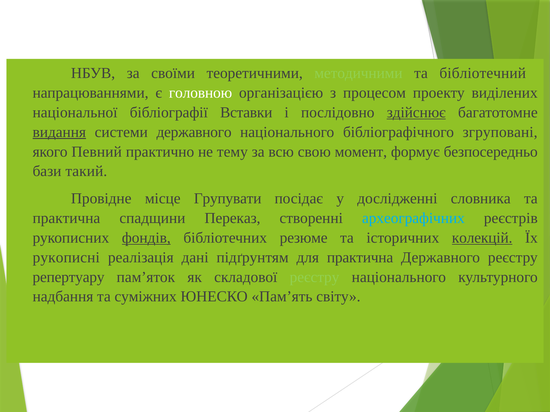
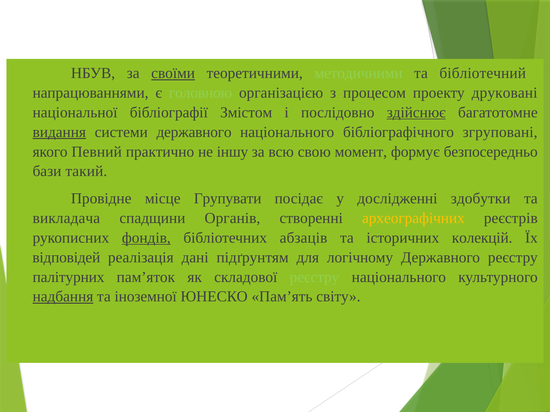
своїми underline: none -> present
головною colour: white -> light green
виділених: виділених -> друковані
Вставки: Вставки -> Змістом
тему: тему -> іншу
словника: словника -> здобутки
практична at (66, 218): практична -> викладача
Переказ: Переказ -> Органів
археографічних colour: light blue -> yellow
резюме: резюме -> абзаців
колекцій underline: present -> none
рукописні: рукописні -> відповідей
для практична: практична -> логічному
репертуару: репертуару -> палітурних
надбання underline: none -> present
суміжних: суміжних -> іноземної
